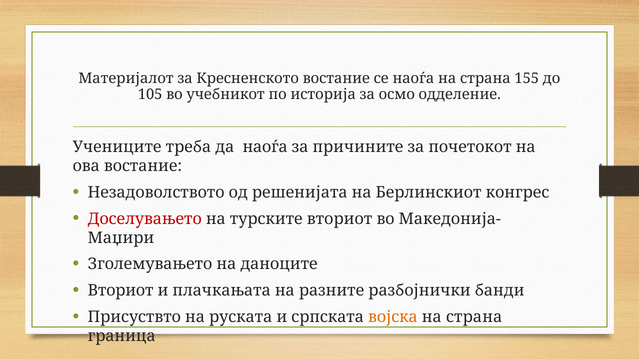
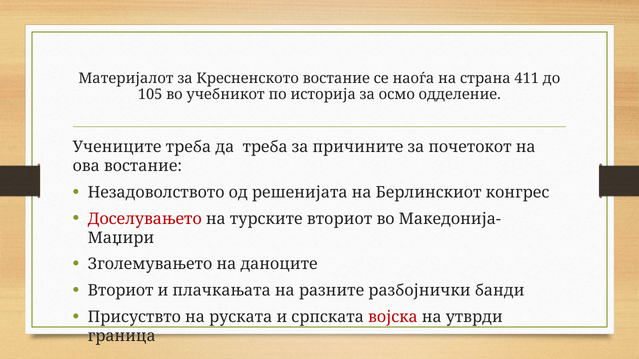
155: 155 -> 411
да наоѓа: наоѓа -> треба
војска colour: orange -> red
страна at (474, 317): страна -> утврди
